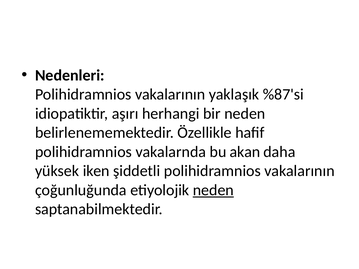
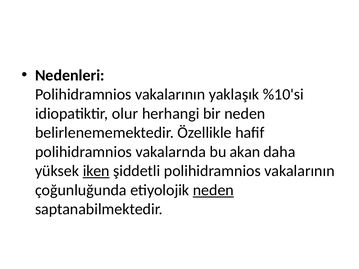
%87'si: %87'si -> %10'si
aşırı: aşırı -> olur
iken underline: none -> present
